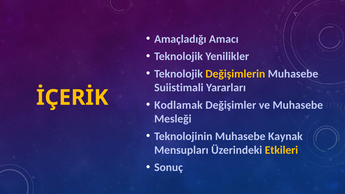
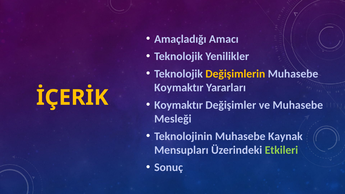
Suiistimali at (179, 88): Suiistimali -> Koymaktır
Kodlamak at (178, 105): Kodlamak -> Koymaktır
Etkileri colour: yellow -> light green
